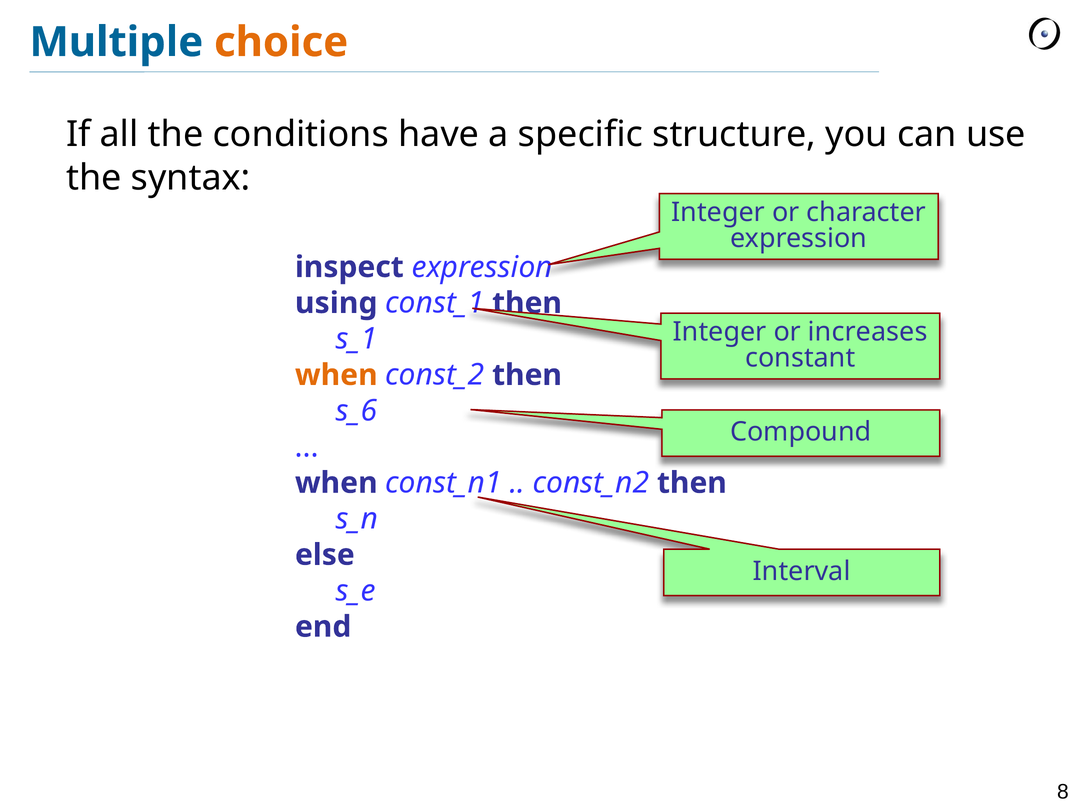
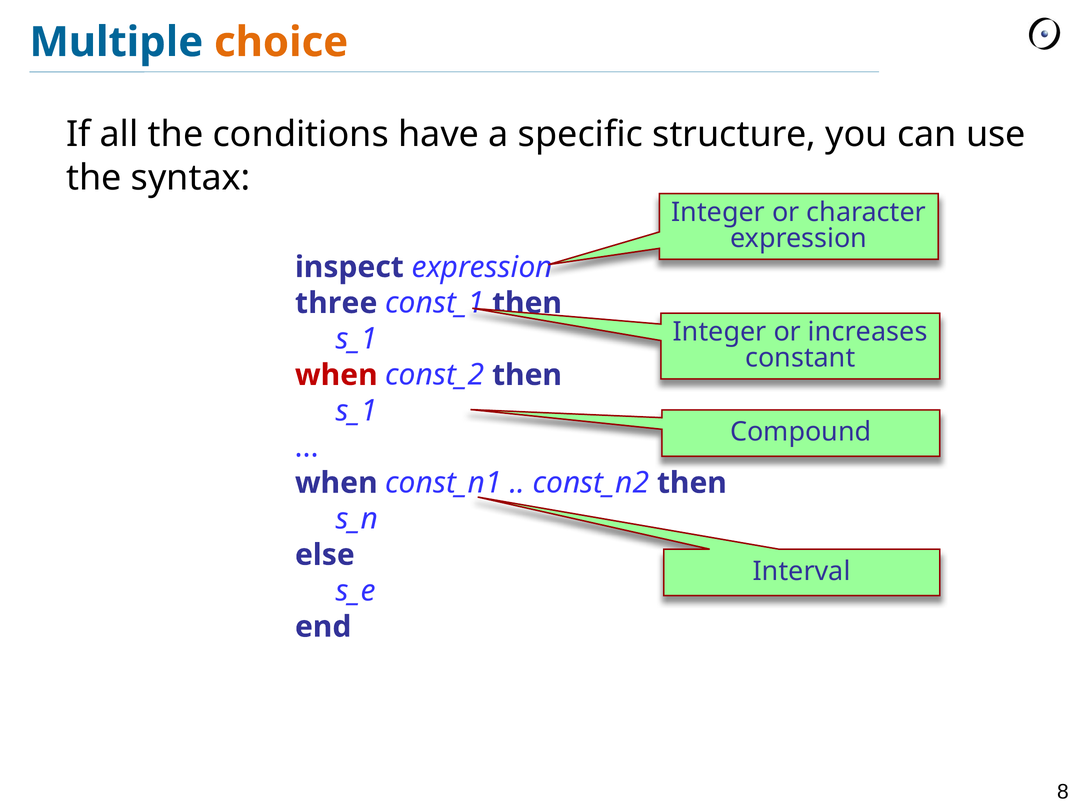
using: using -> three
when at (336, 375) colour: orange -> red
s_6 at (356, 411): s_6 -> s_1
